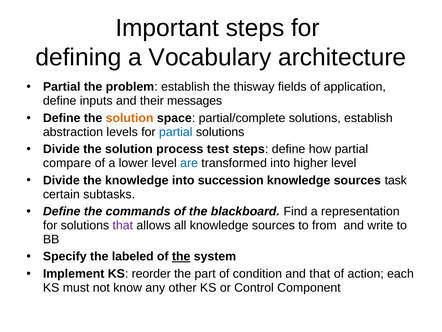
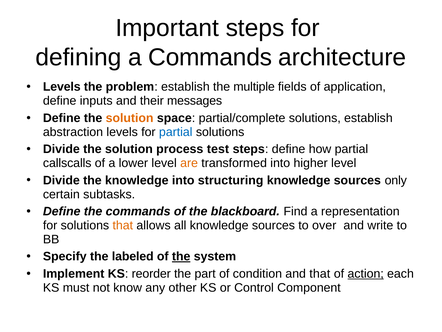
a Vocabulary: Vocabulary -> Commands
Partial at (62, 87): Partial -> Levels
thisway: thisway -> multiple
compare: compare -> callscalls
are colour: blue -> orange
succession: succession -> structuring
task: task -> only
that at (123, 225) colour: purple -> orange
from: from -> over
action underline: none -> present
